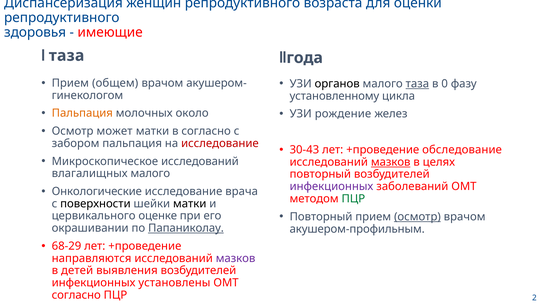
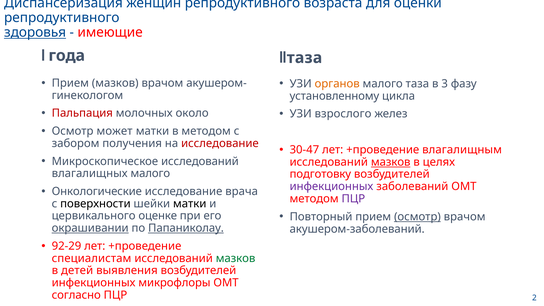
здоровья underline: none -> present
I таза: таза -> года
года at (305, 58): года -> таза
Прием общем: общем -> мазков
органов colour: black -> orange
таза at (417, 84) underline: present -> none
0: 0 -> 3
Пальпация at (82, 113) colour: orange -> red
рождение: рождение -> взрослого
в согласно: согласно -> методом
забором пальпация: пальпация -> получения
30-43: 30-43 -> 30-47
обследование: обследование -> влагалищным
повторный at (320, 174): повторный -> подготовку
ПЦР at (353, 199) colour: green -> purple
окрашивании underline: none -> present
акушером-профильным: акушером-профильным -> акушером-заболеваний
68-29: 68-29 -> 92-29
направляются: направляются -> специалистам
мазков at (236, 258) colour: purple -> green
установлены: установлены -> микрофлоры
